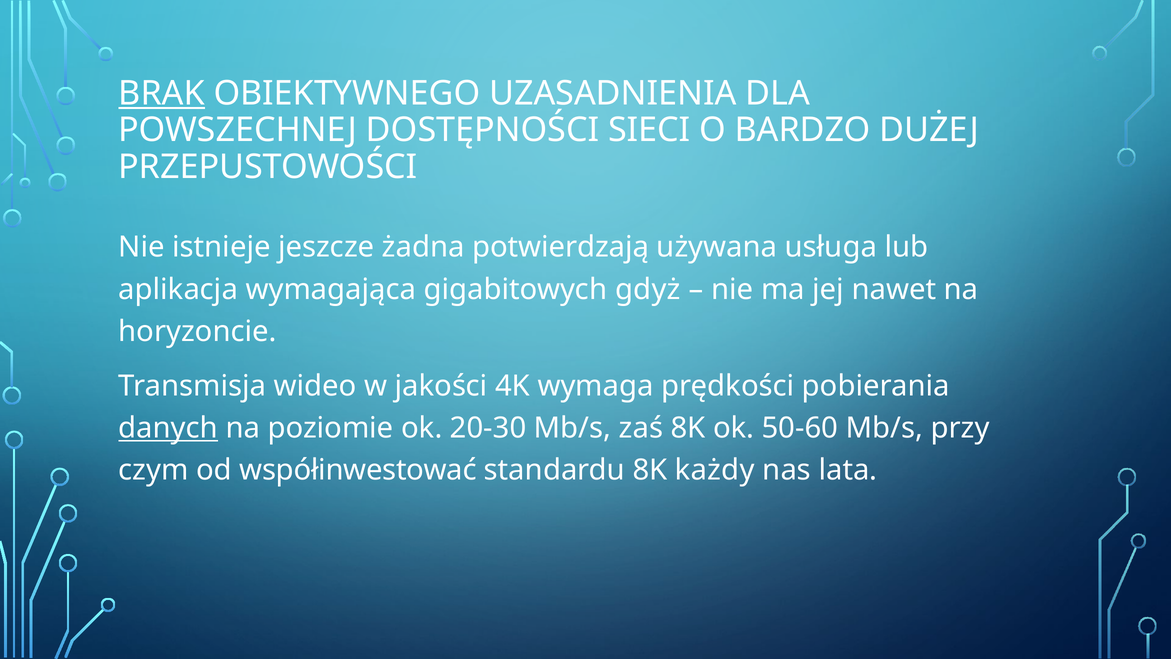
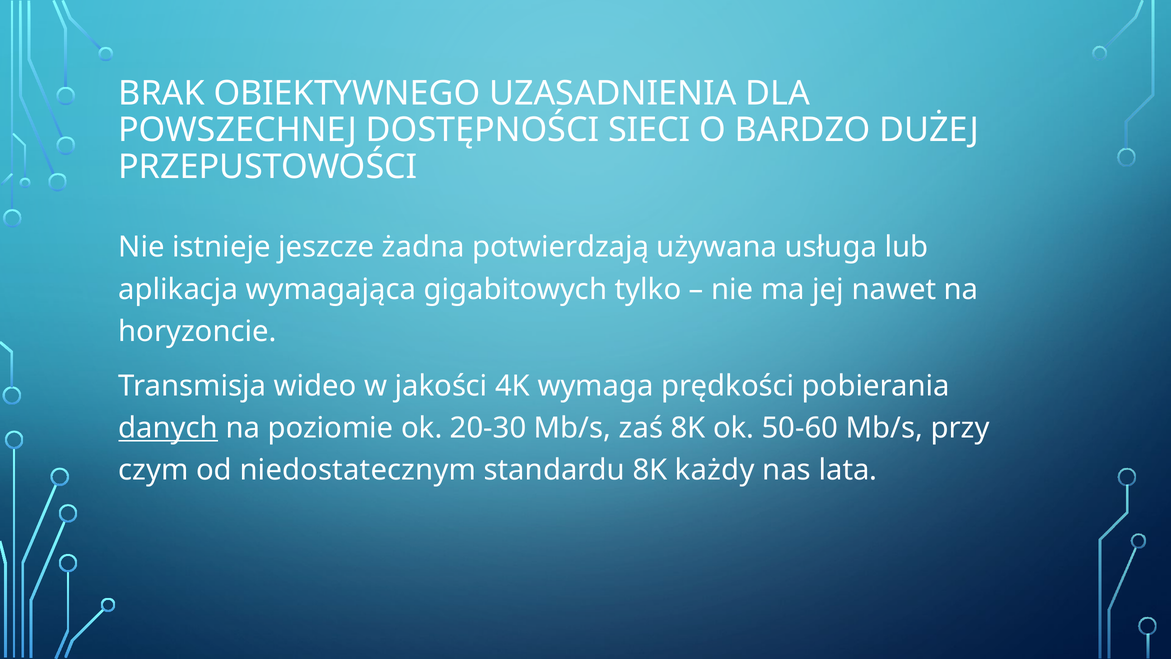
BRAK underline: present -> none
gdyż: gdyż -> tylko
współinwestować: współinwestować -> niedostatecznym
